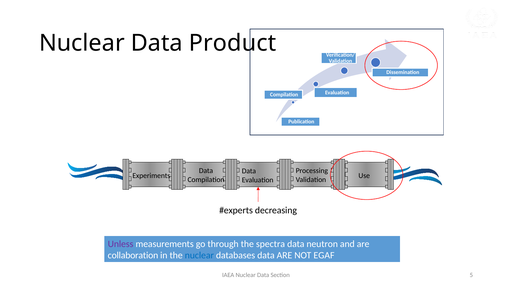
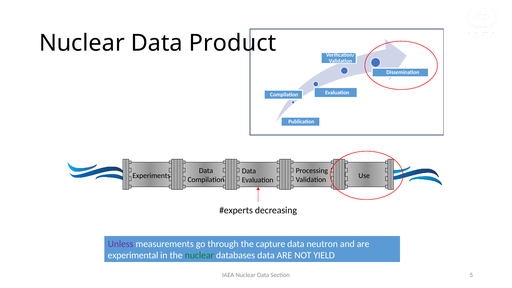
spectra: spectra -> capture
collaboration: collaboration -> experimental
nuclear at (199, 255) colour: blue -> green
EGAF: EGAF -> YIELD
